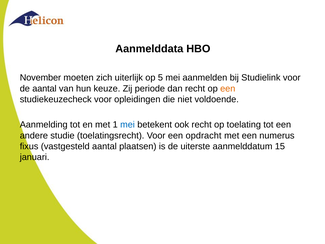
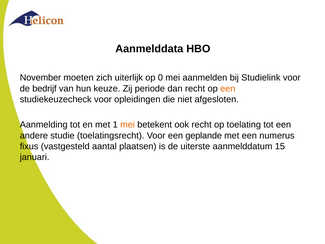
5: 5 -> 0
de aantal: aantal -> bedrijf
voldoende: voldoende -> afgesloten
mei at (128, 125) colour: blue -> orange
opdracht: opdracht -> geplande
